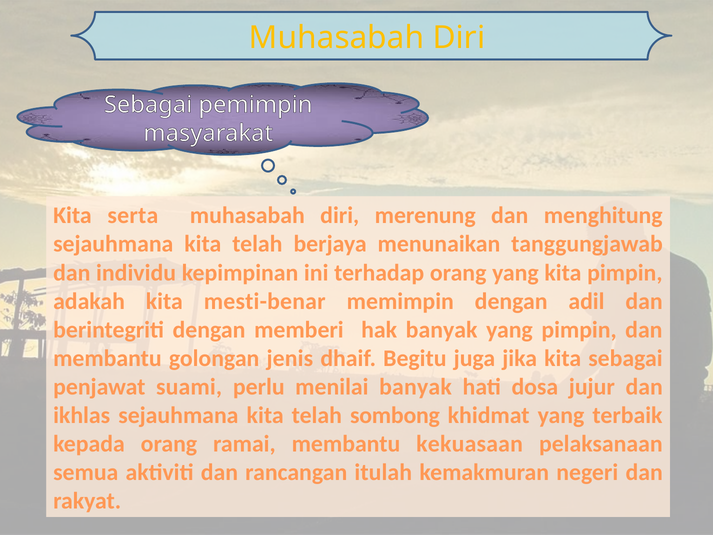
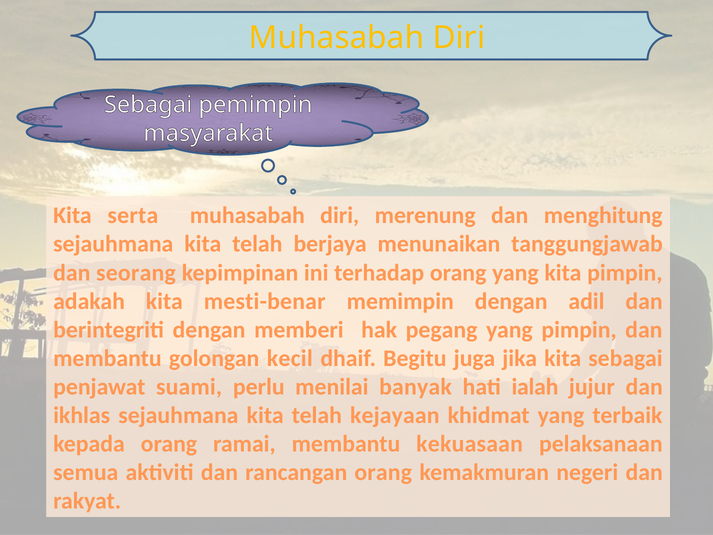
individu: individu -> seorang
hak banyak: banyak -> pegang
jenis: jenis -> kecil
dosa: dosa -> ialah
sombong: sombong -> kejayaan
rancangan itulah: itulah -> orang
